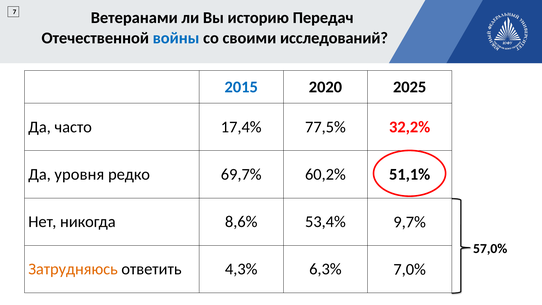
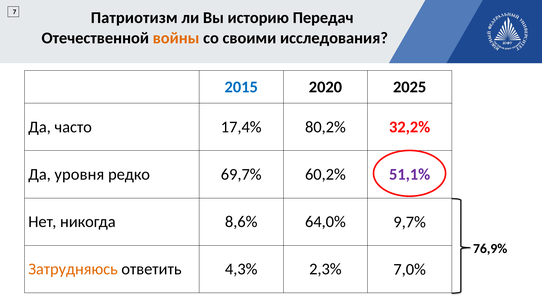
Ветеранами: Ветеранами -> Патриотизм
войны colour: blue -> orange
исследований: исследований -> исследования
77,5%: 77,5% -> 80,2%
51,1% colour: black -> purple
53,4%: 53,4% -> 64,0%
57,0%: 57,0% -> 76,9%
6,3%: 6,3% -> 2,3%
